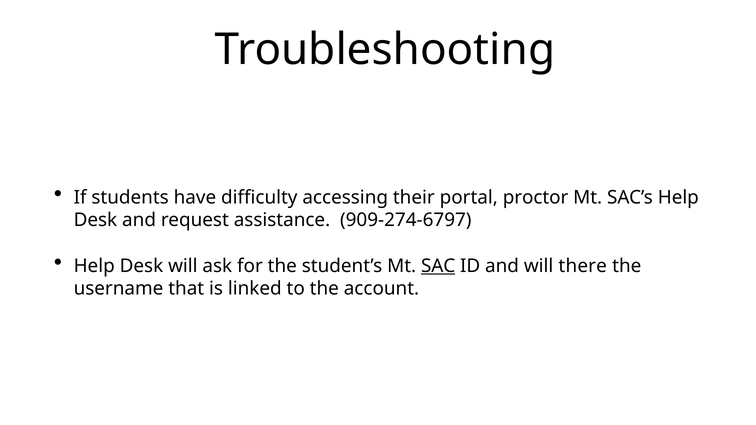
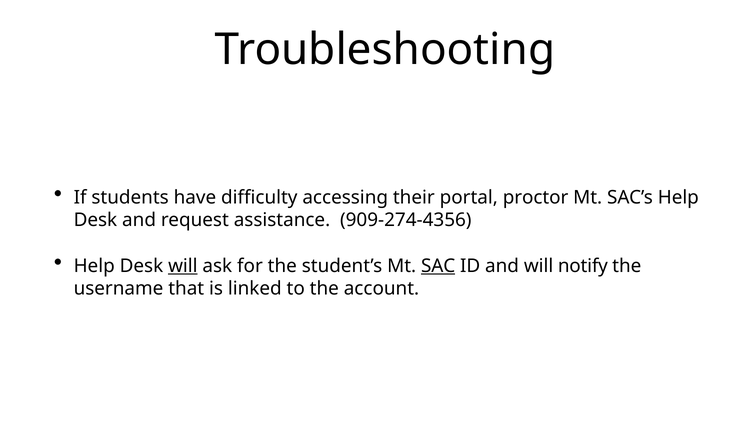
909-274-6797: 909-274-6797 -> 909-274-4356
will at (183, 266) underline: none -> present
there: there -> notify
